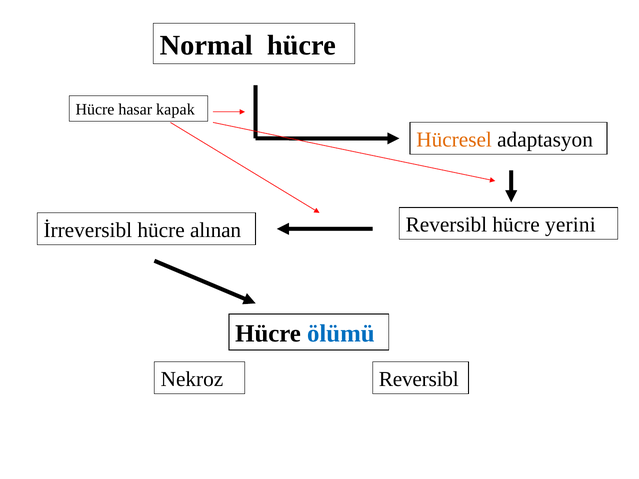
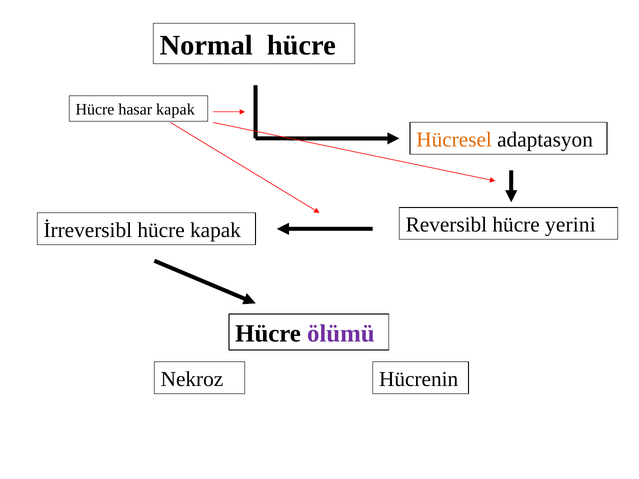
hücre alınan: alınan -> kapak
ölümü colour: blue -> purple
Nekroz Reversibl: Reversibl -> Hücrenin
